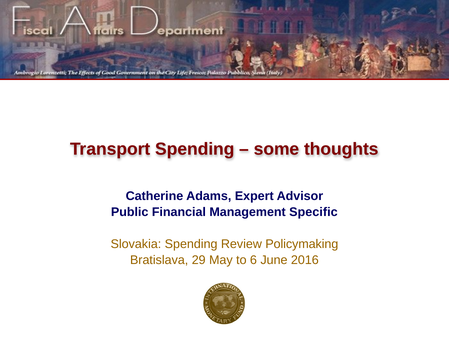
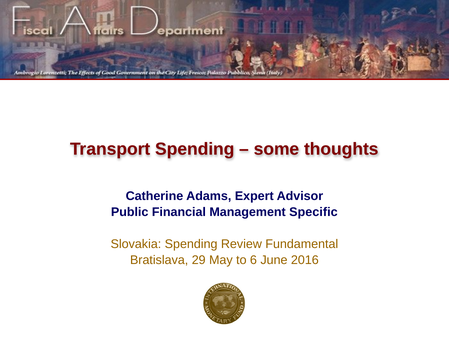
Policymaking: Policymaking -> Fundamental
